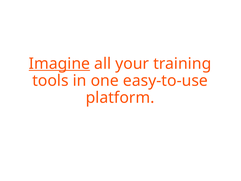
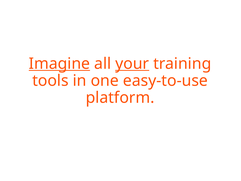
your underline: none -> present
